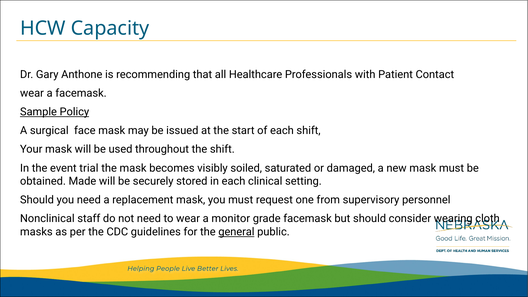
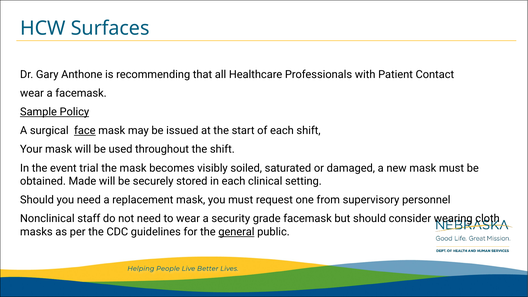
Capacity: Capacity -> Surfaces
face underline: none -> present
monitor: monitor -> security
